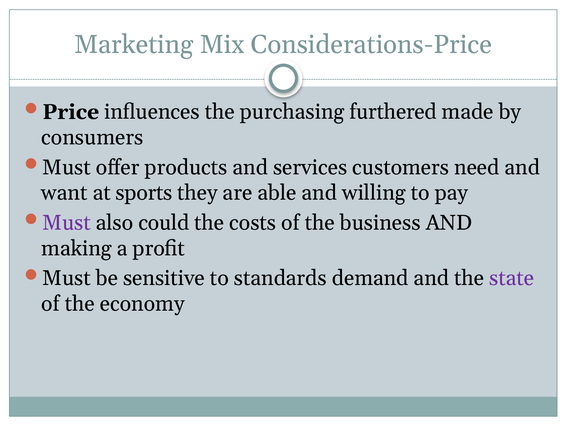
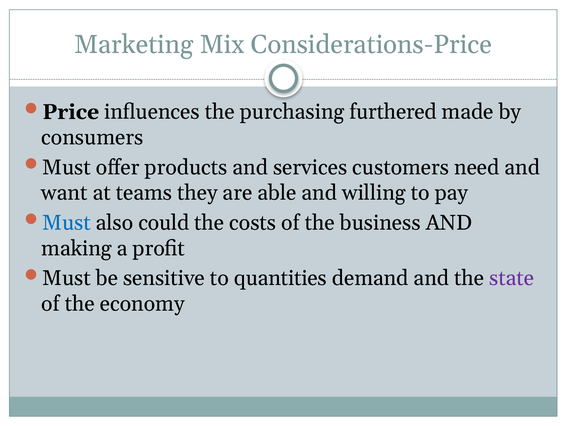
sports: sports -> teams
Must at (67, 222) colour: purple -> blue
standards: standards -> quantities
